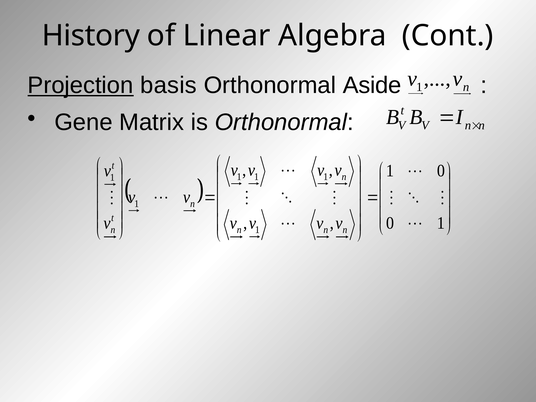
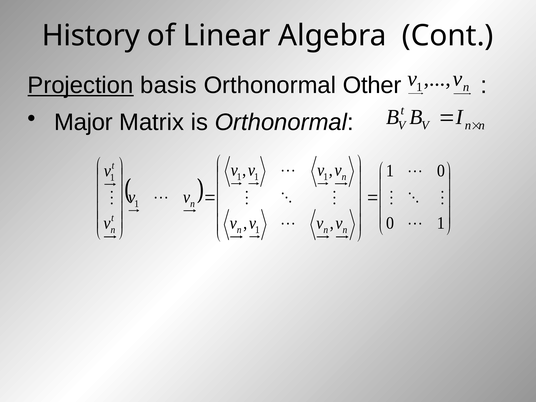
Aside: Aside -> Other
Gene: Gene -> Major
